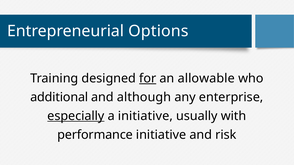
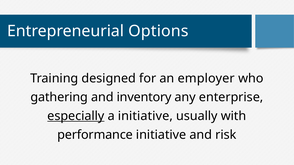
for underline: present -> none
allowable: allowable -> employer
additional: additional -> gathering
although: although -> inventory
